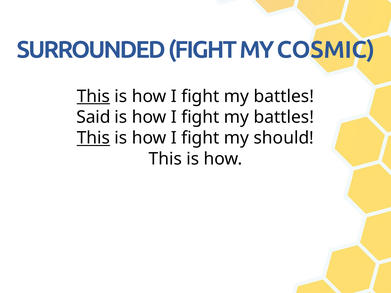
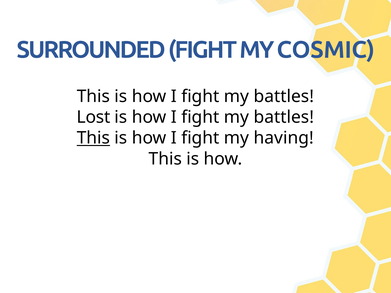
This at (93, 96) underline: present -> none
Said: Said -> Lost
should: should -> having
